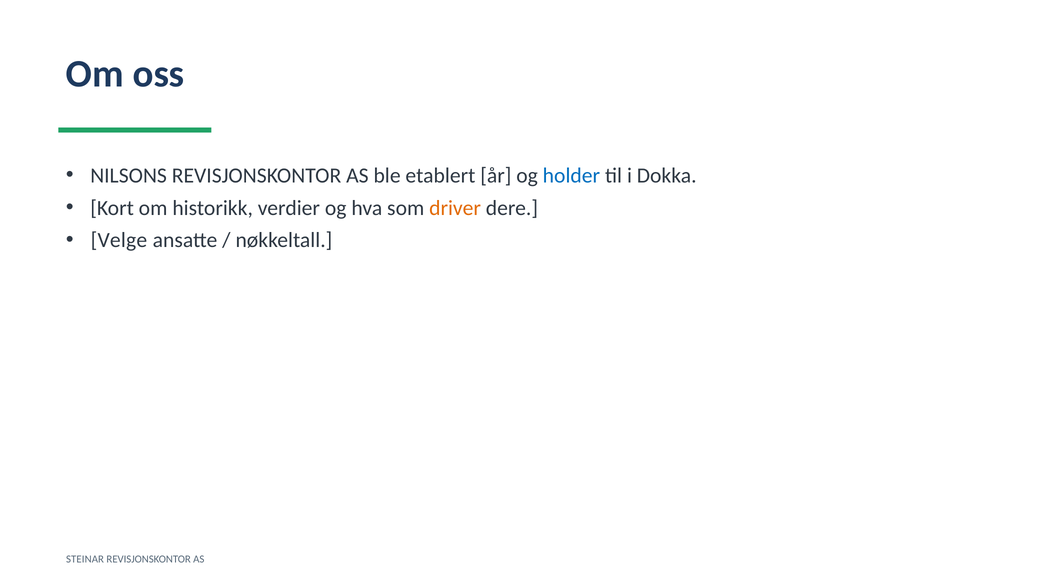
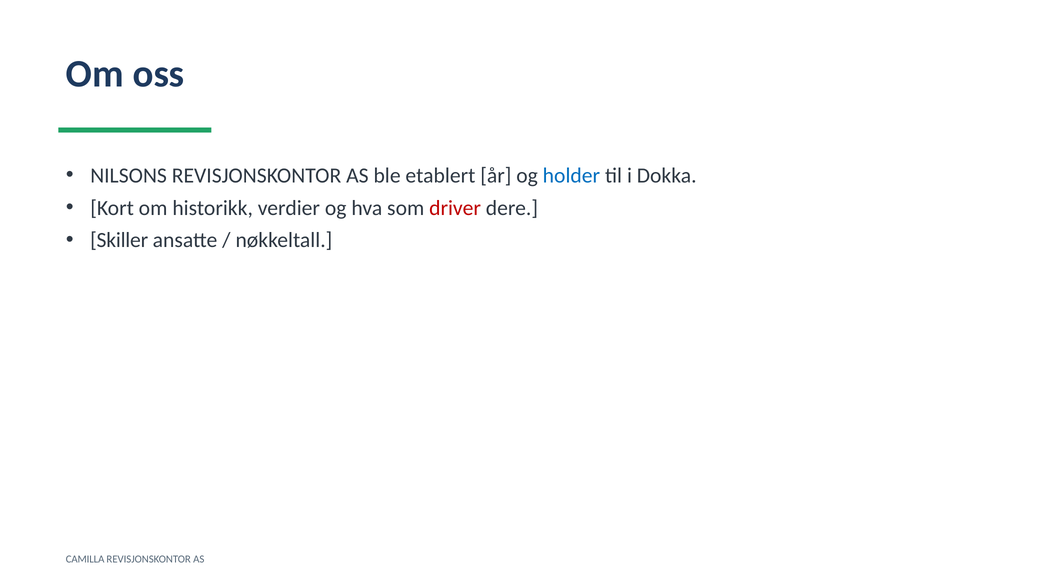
driver colour: orange -> red
Velge: Velge -> Skiller
STEINAR: STEINAR -> CAMILLA
